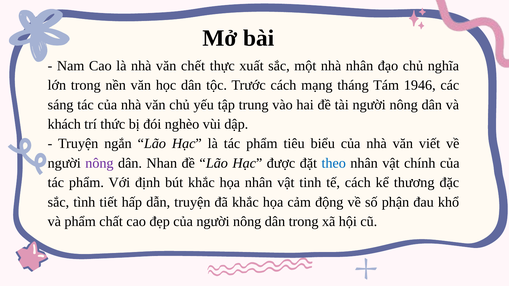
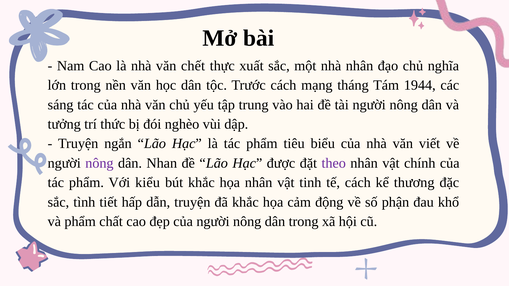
1946: 1946 -> 1944
khách: khách -> tưởng
theo colour: blue -> purple
định: định -> kiểu
